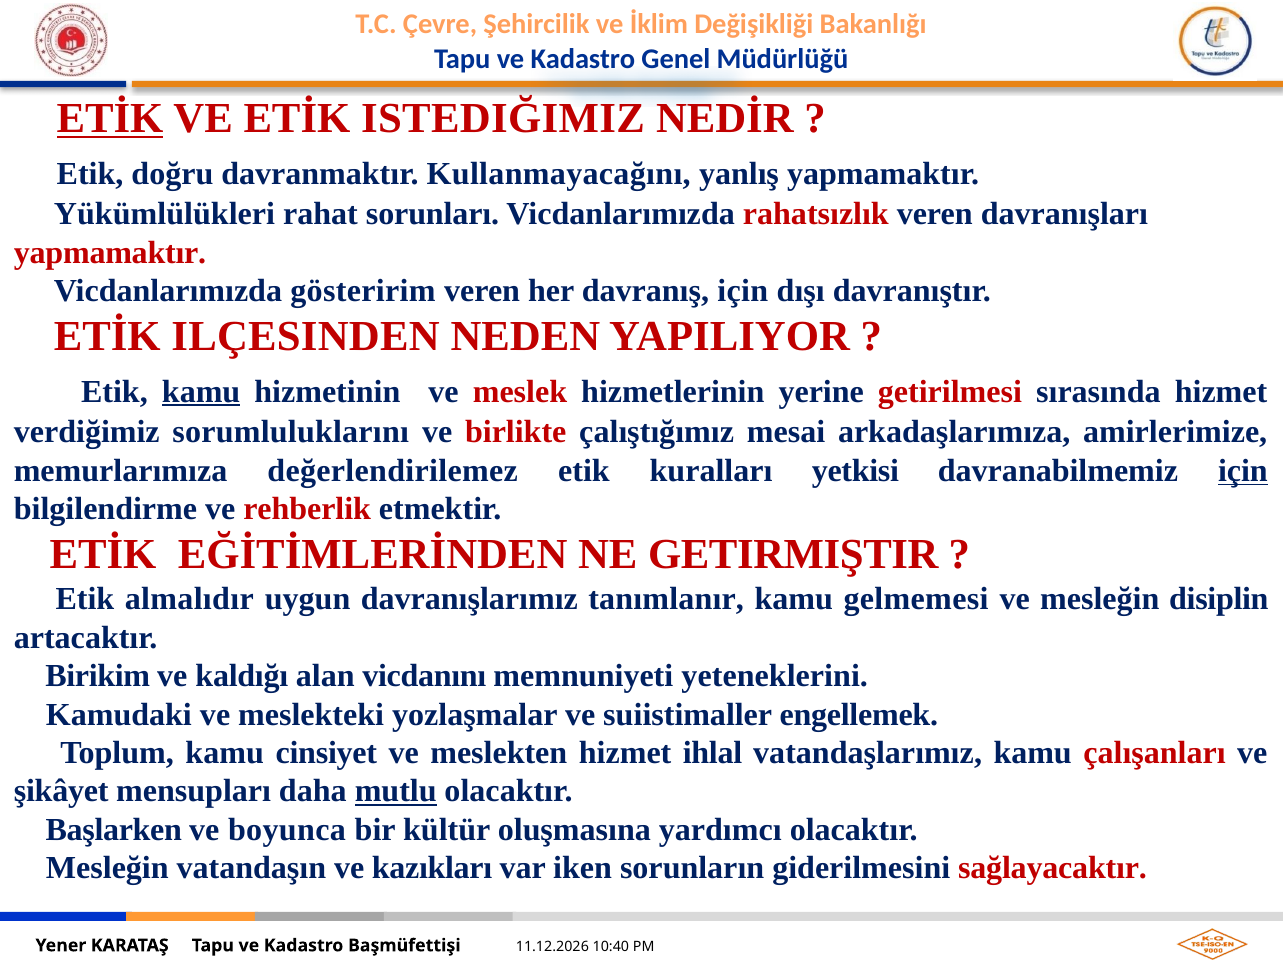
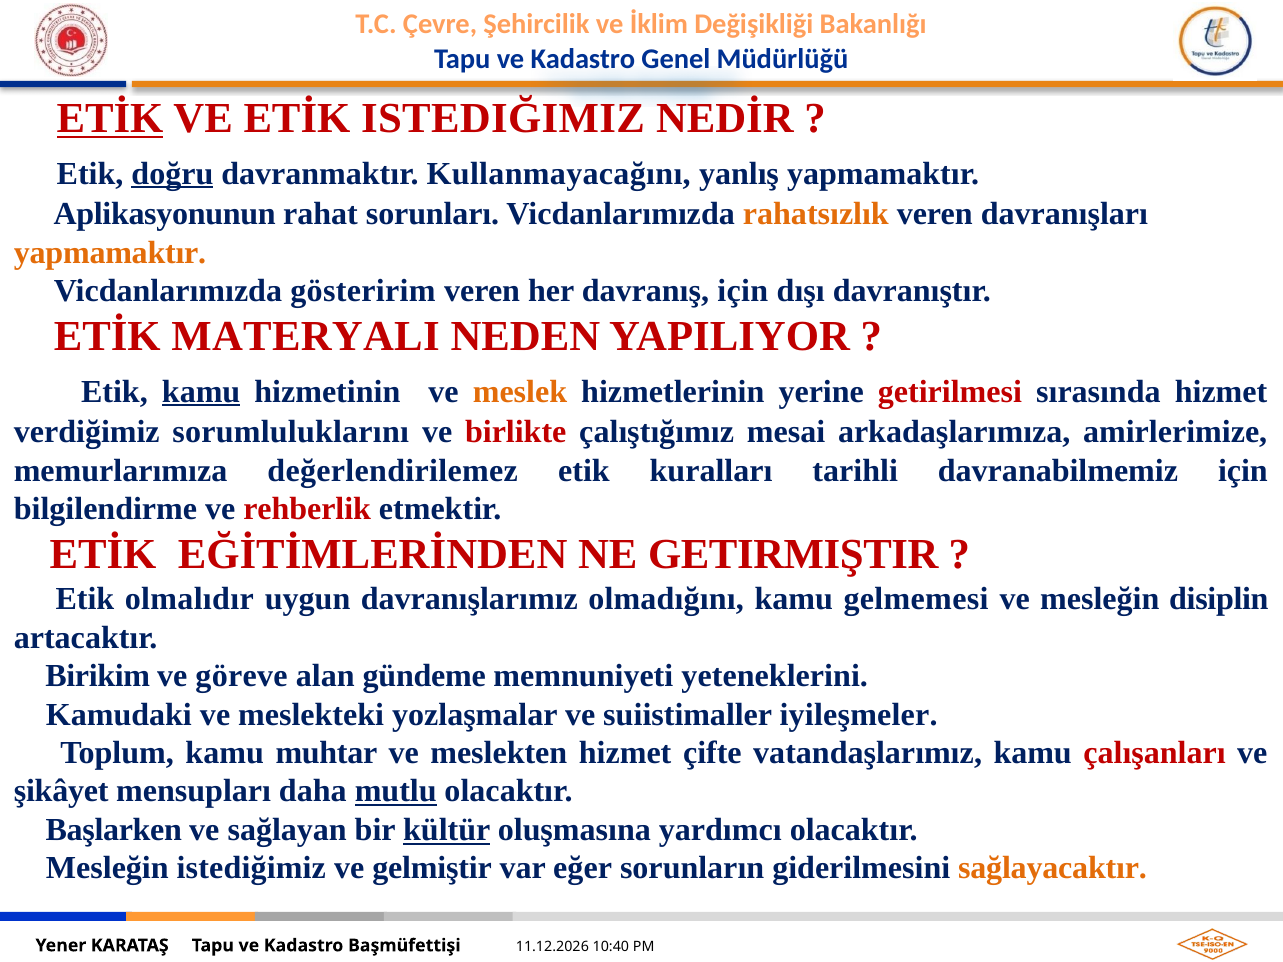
doğru underline: none -> present
Yükümlülükleri: Yükümlülükleri -> Aplikasyonunun
rahatsızlık colour: red -> orange
yapmamaktır at (110, 253) colour: red -> orange
ILÇESINDEN: ILÇESINDEN -> MATERYALI
meslek colour: red -> orange
yetkisi: yetkisi -> tarihli
için at (1243, 471) underline: present -> none
almalıdır: almalıdır -> olmalıdır
tanımlanır: tanımlanır -> olmadığını
kaldığı: kaldığı -> göreve
vicdanını: vicdanını -> gündeme
engellemek: engellemek -> iyileşmeler
cinsiyet: cinsiyet -> muhtar
ihlal: ihlal -> çifte
boyunca: boyunca -> sağlayan
kültür underline: none -> present
Mesleğin vatandaşın: vatandaşın -> istediğimiz
kazıkları: kazıkları -> gelmiştir
iken: iken -> eğer
sağlayacaktır colour: red -> orange
